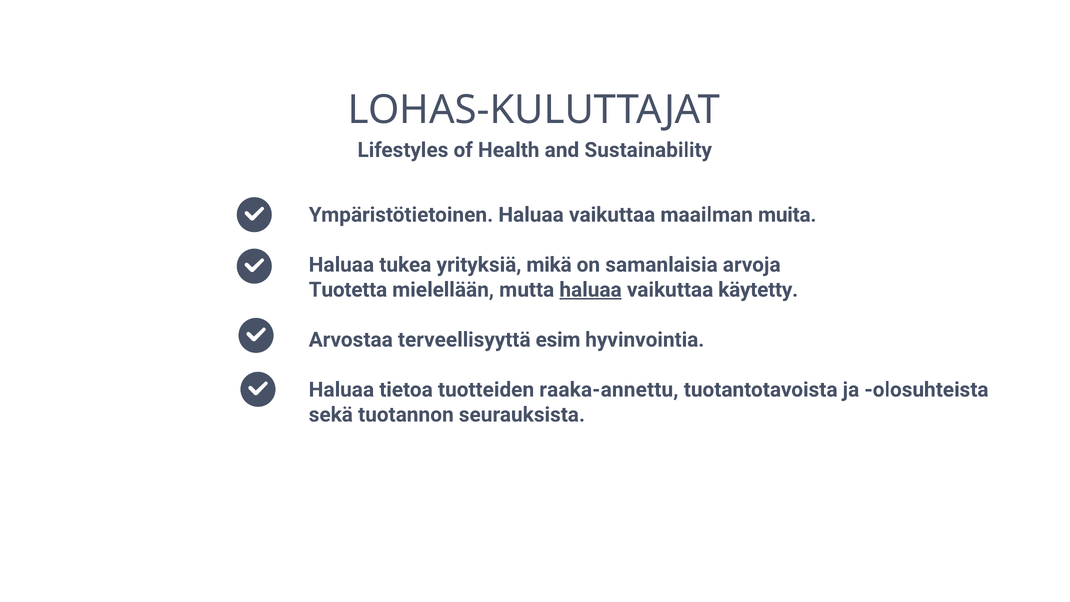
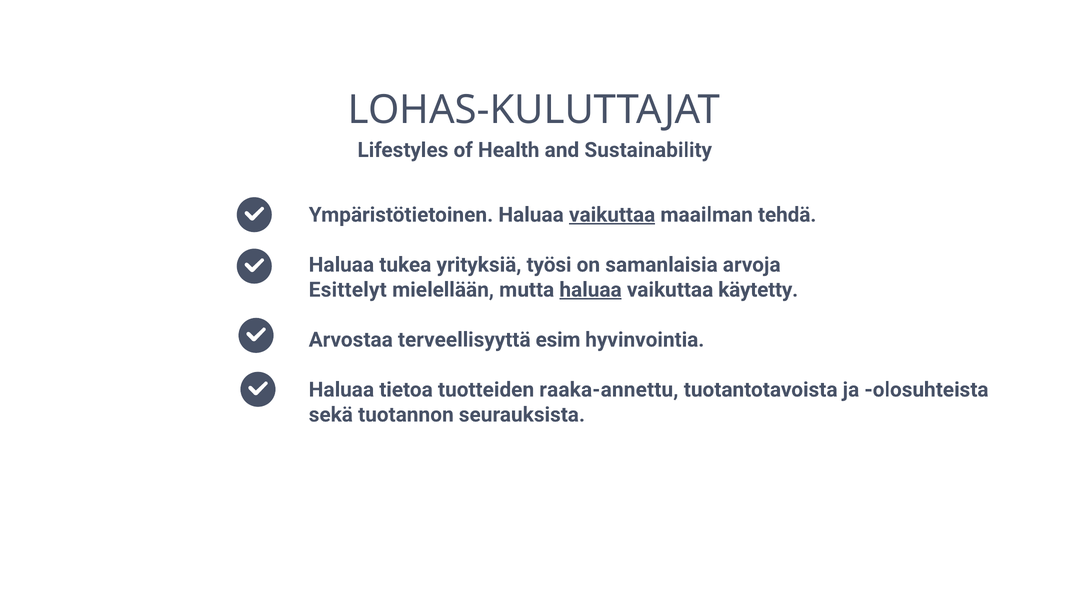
vaikuttaa at (612, 215) underline: none -> present
muita: muita -> tehdä
mikä: mikä -> työsi
Tuotetta: Tuotetta -> Esittelyt
